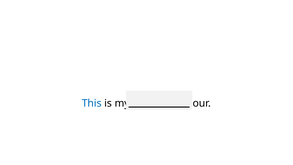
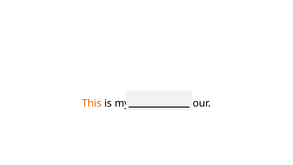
This colour: blue -> orange
